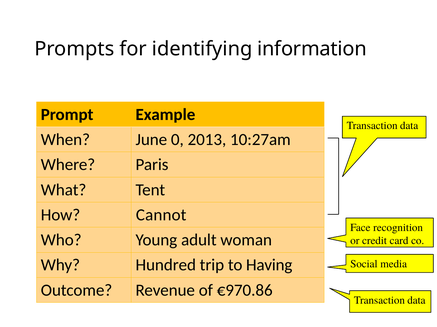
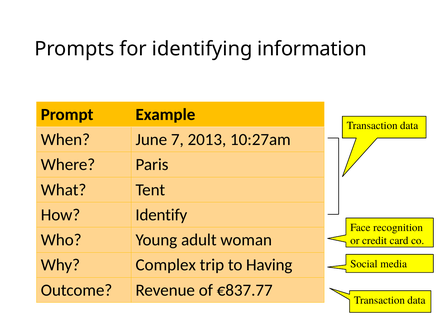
0: 0 -> 7
Cannot: Cannot -> Identify
Hundred: Hundred -> Complex
€970.86: €970.86 -> €837.77
